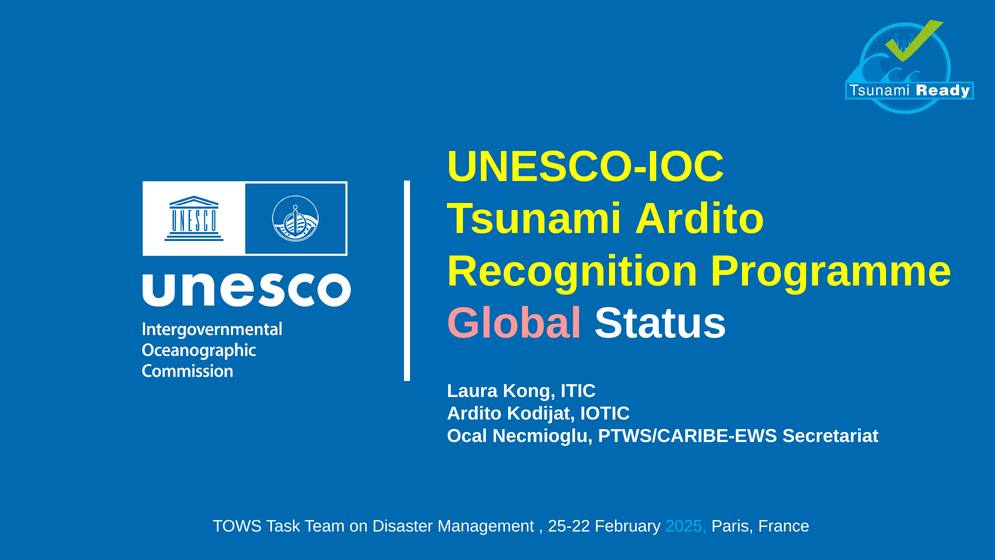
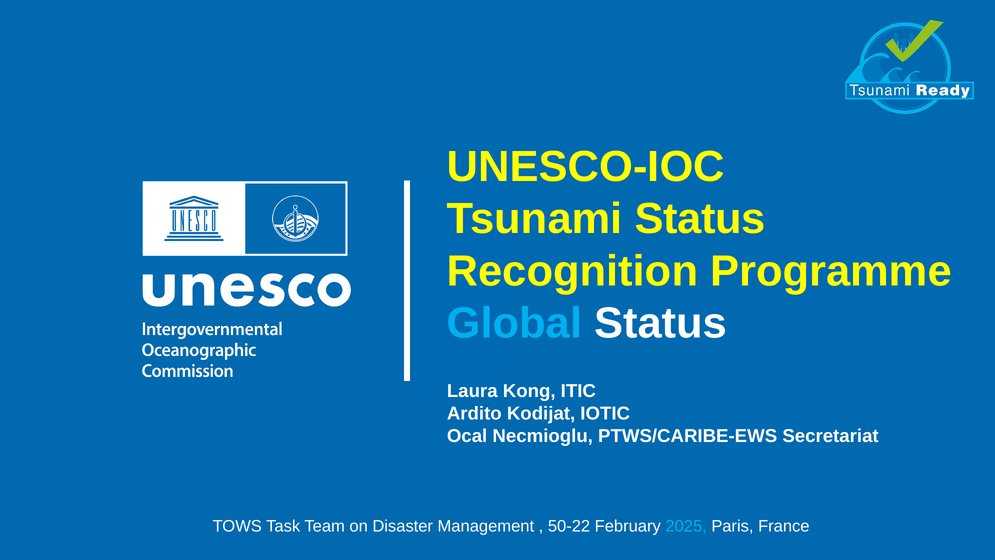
Tsunami Ardito: Ardito -> Status
Global colour: pink -> light blue
25-22: 25-22 -> 50-22
